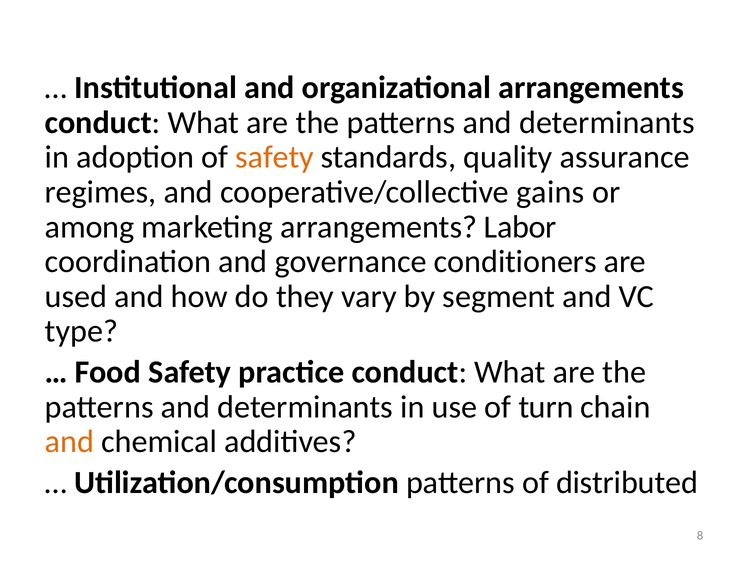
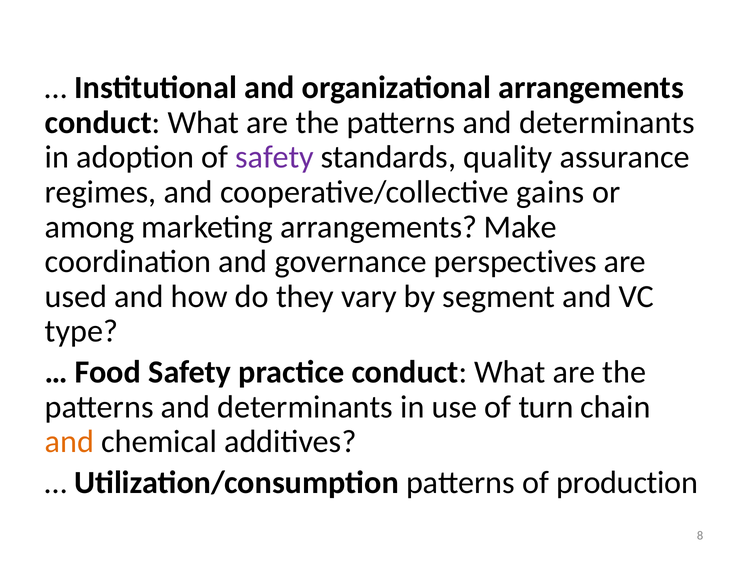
safety at (275, 157) colour: orange -> purple
Labor: Labor -> Make
conditioners: conditioners -> perspectives
distributed: distributed -> production
